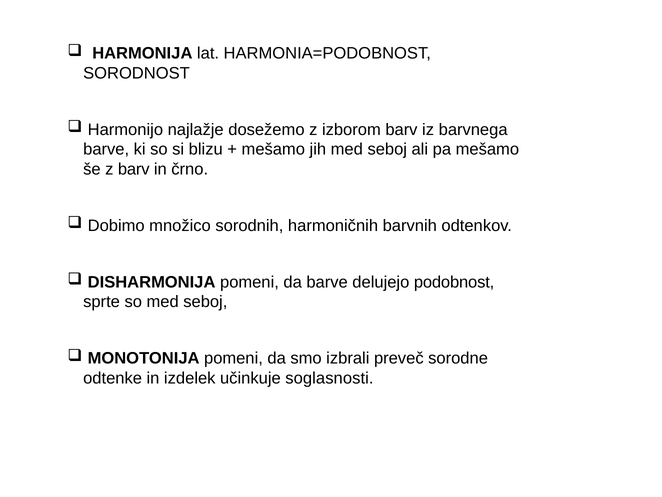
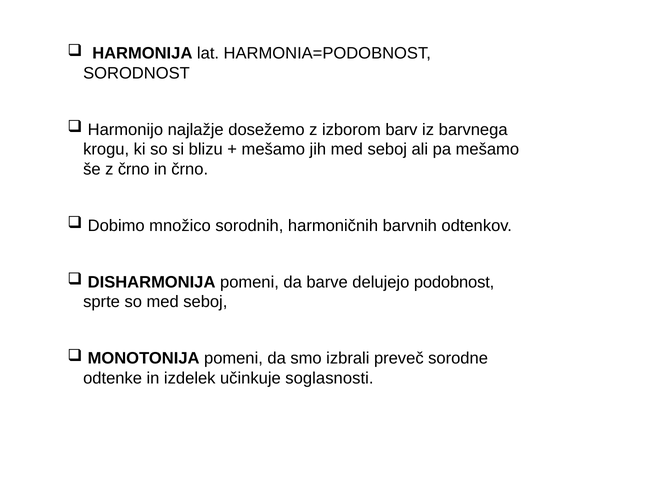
barve at (106, 149): barve -> krogu
z barv: barv -> črno
